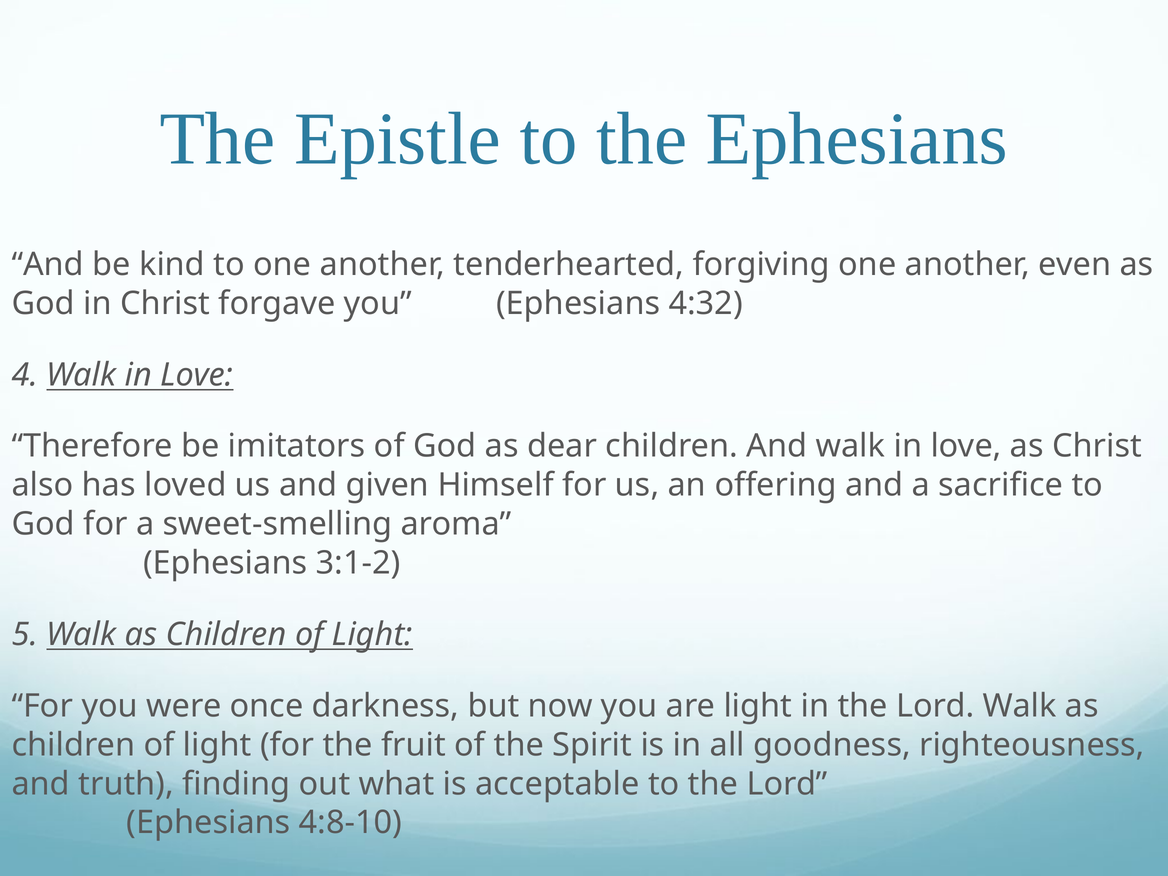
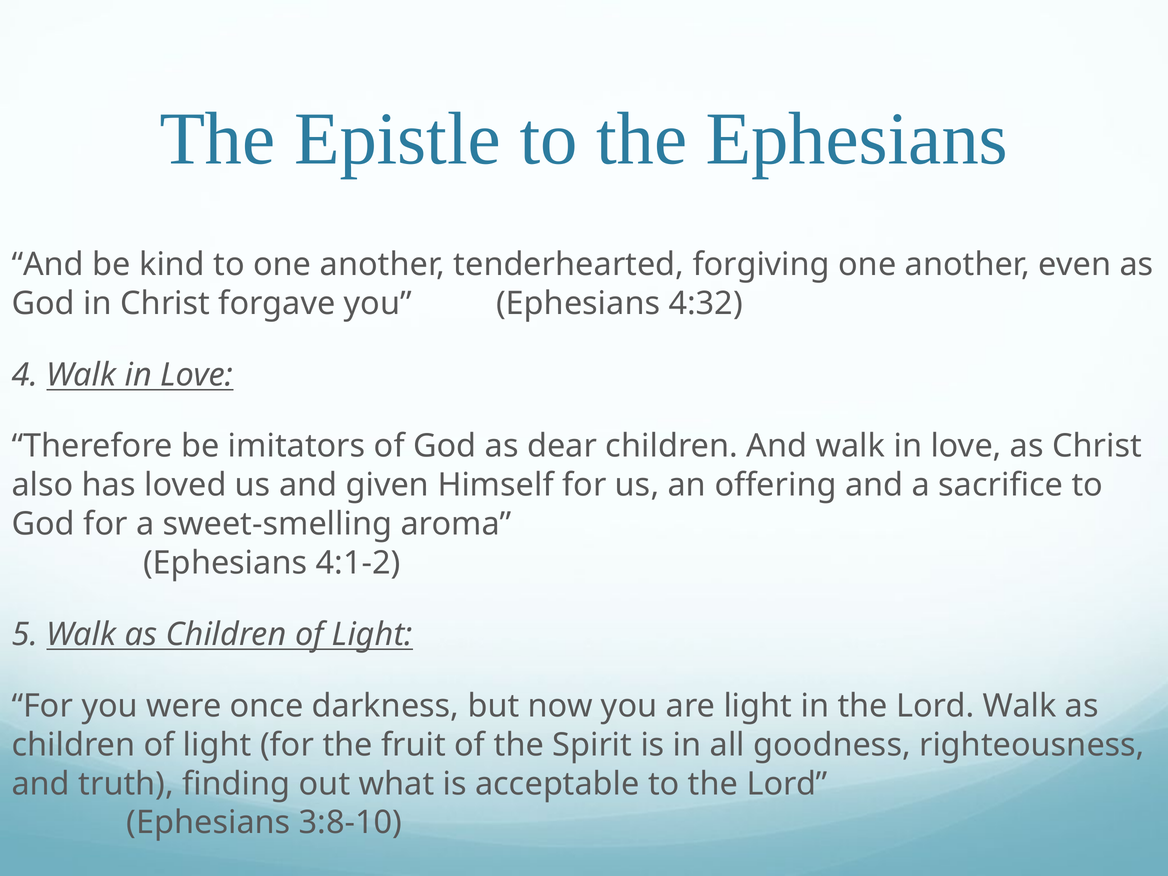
3:1-2: 3:1-2 -> 4:1-2
4:8-10: 4:8-10 -> 3:8-10
